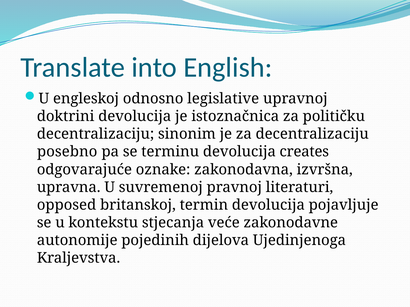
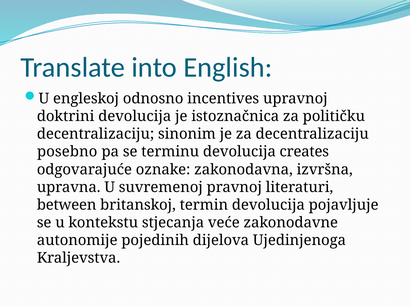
legislative: legislative -> incentives
opposed: opposed -> between
